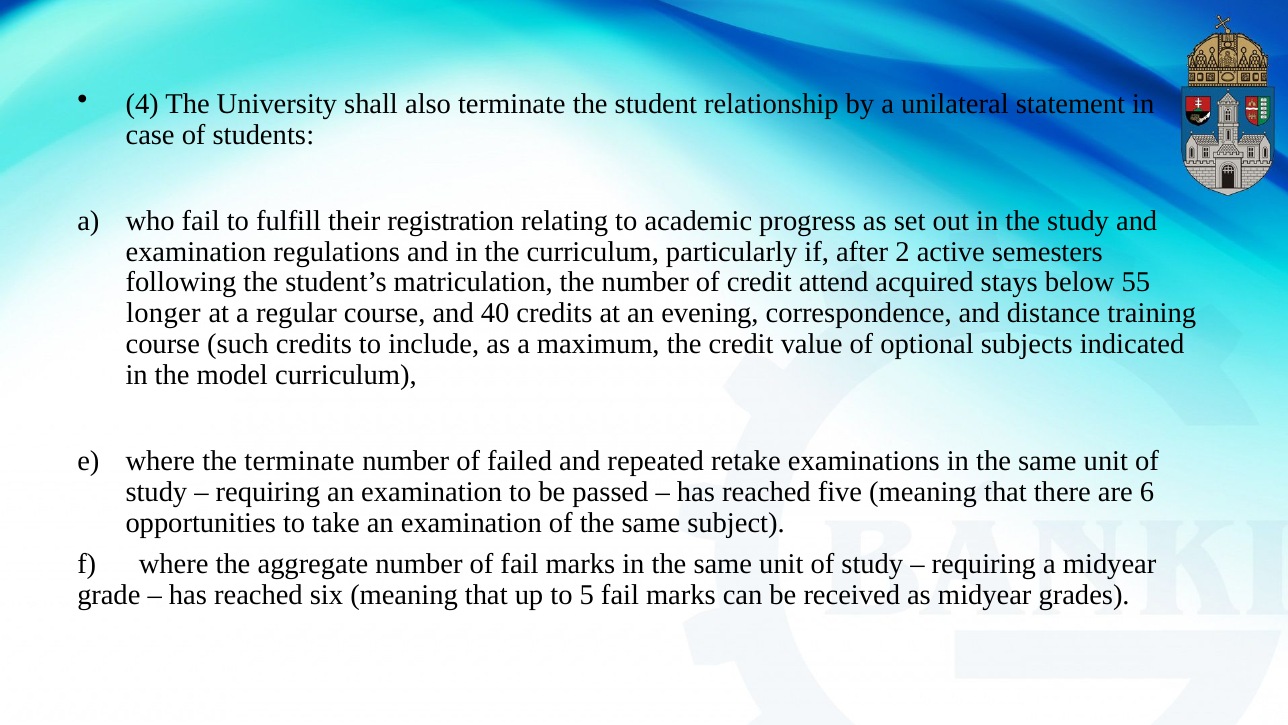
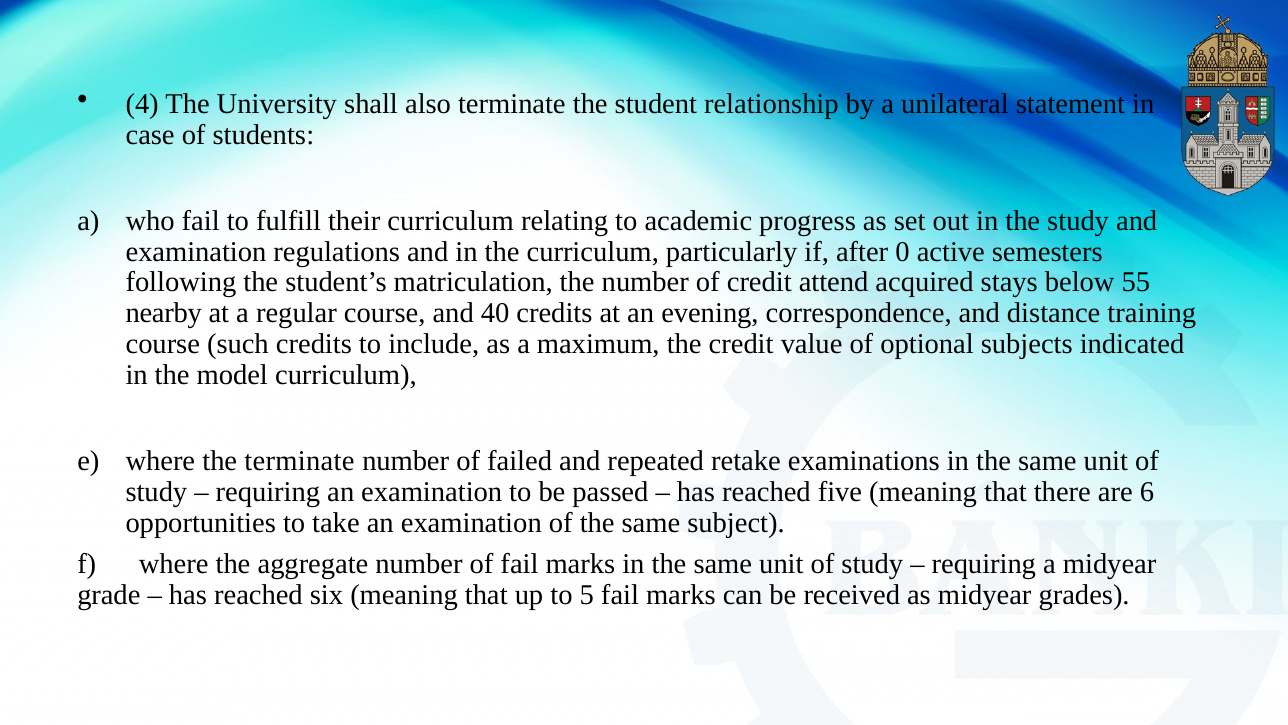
their registration: registration -> curriculum
2: 2 -> 0
longer: longer -> nearby
